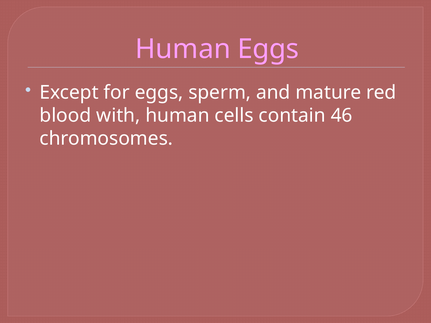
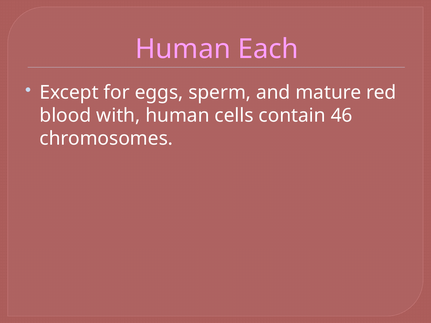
Human Eggs: Eggs -> Each
